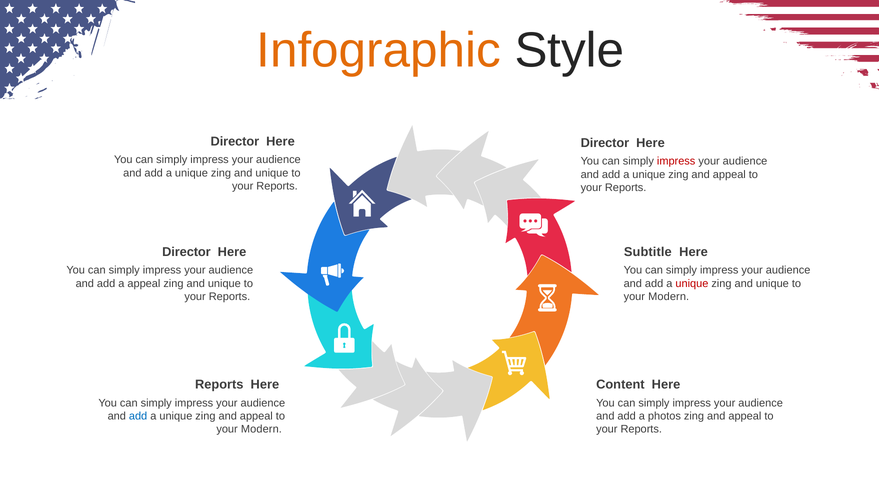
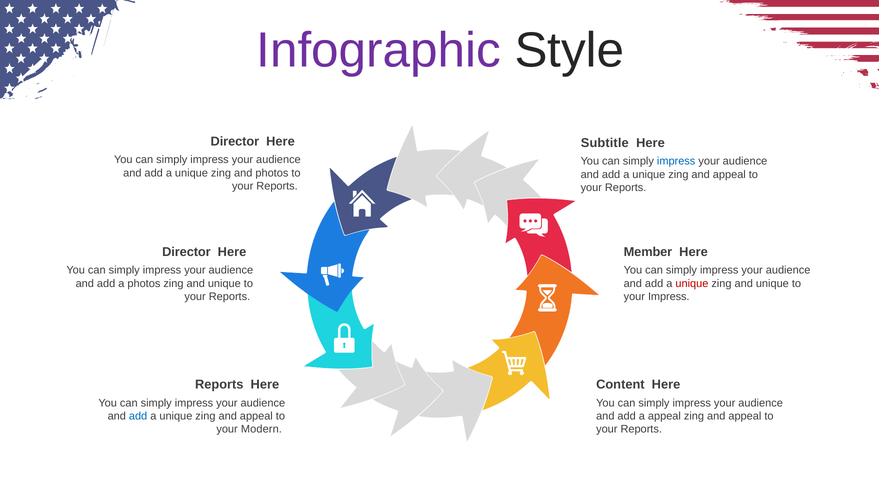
Infographic colour: orange -> purple
Director at (605, 143): Director -> Subtitle
impress at (676, 161) colour: red -> blue
unique at (272, 173): unique -> photos
Subtitle: Subtitle -> Member
a appeal: appeal -> photos
Modern at (669, 297): Modern -> Impress
a photos: photos -> appeal
